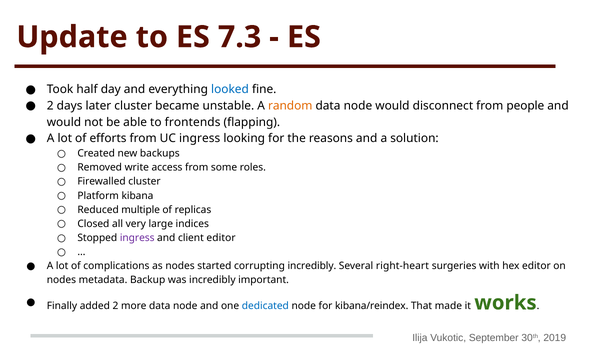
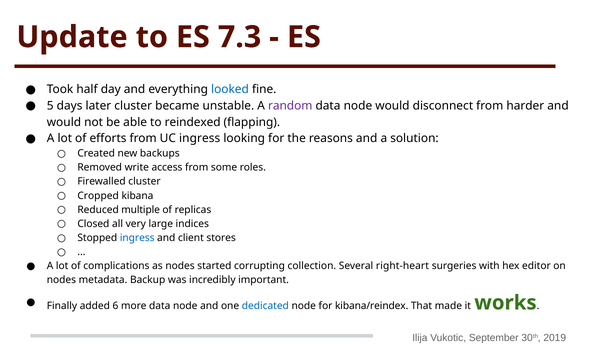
2 at (50, 106): 2 -> 5
random colour: orange -> purple
people: people -> harder
frontends: frontends -> reindexed
Platform: Platform -> Cropped
ingress at (137, 238) colour: purple -> blue
client editor: editor -> stores
corrupting incredibly: incredibly -> collection
added 2: 2 -> 6
